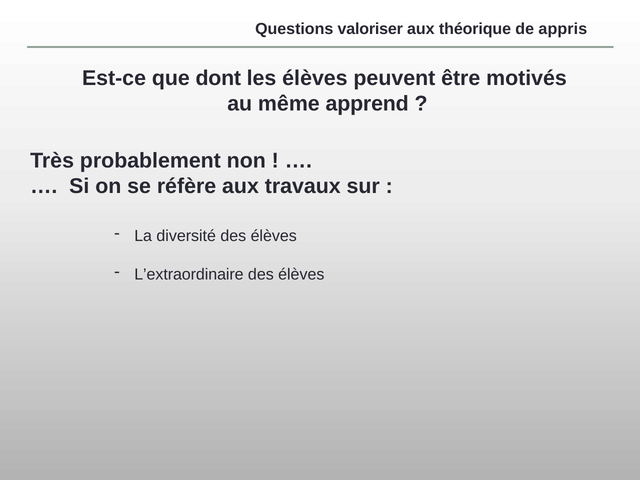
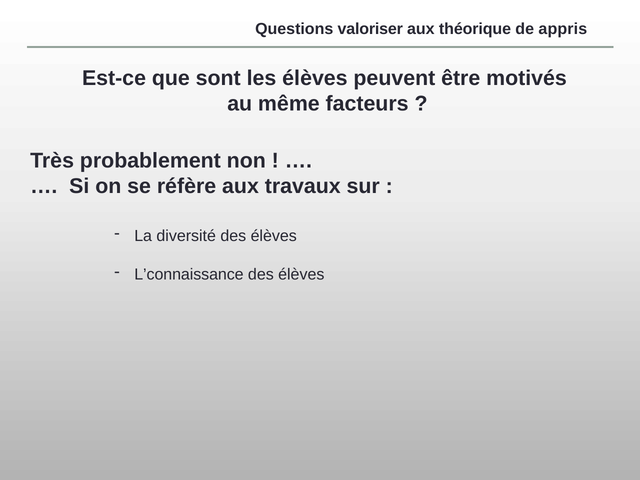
dont: dont -> sont
apprend: apprend -> facteurs
L’extraordinaire: L’extraordinaire -> L’connaissance
